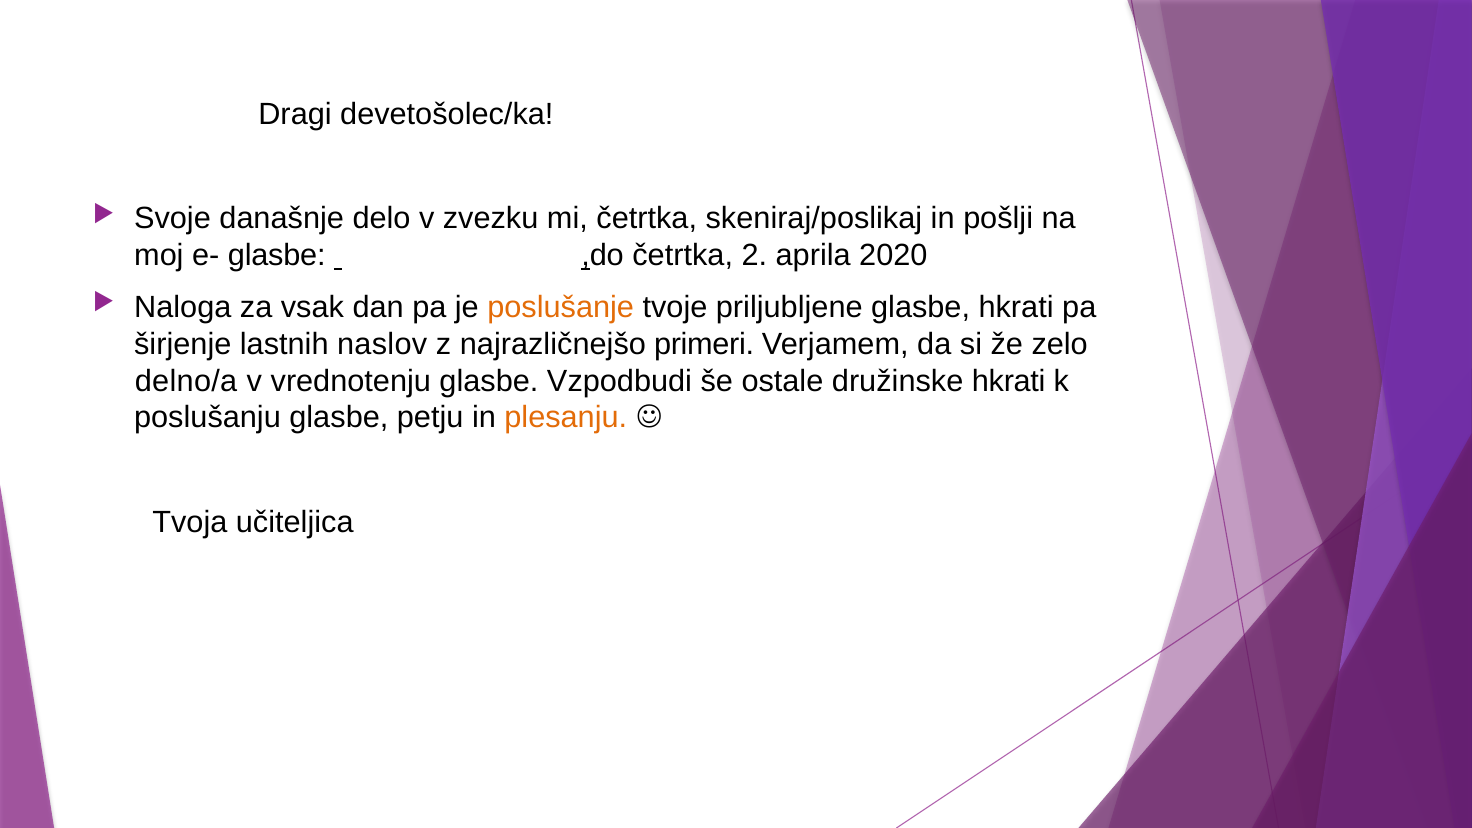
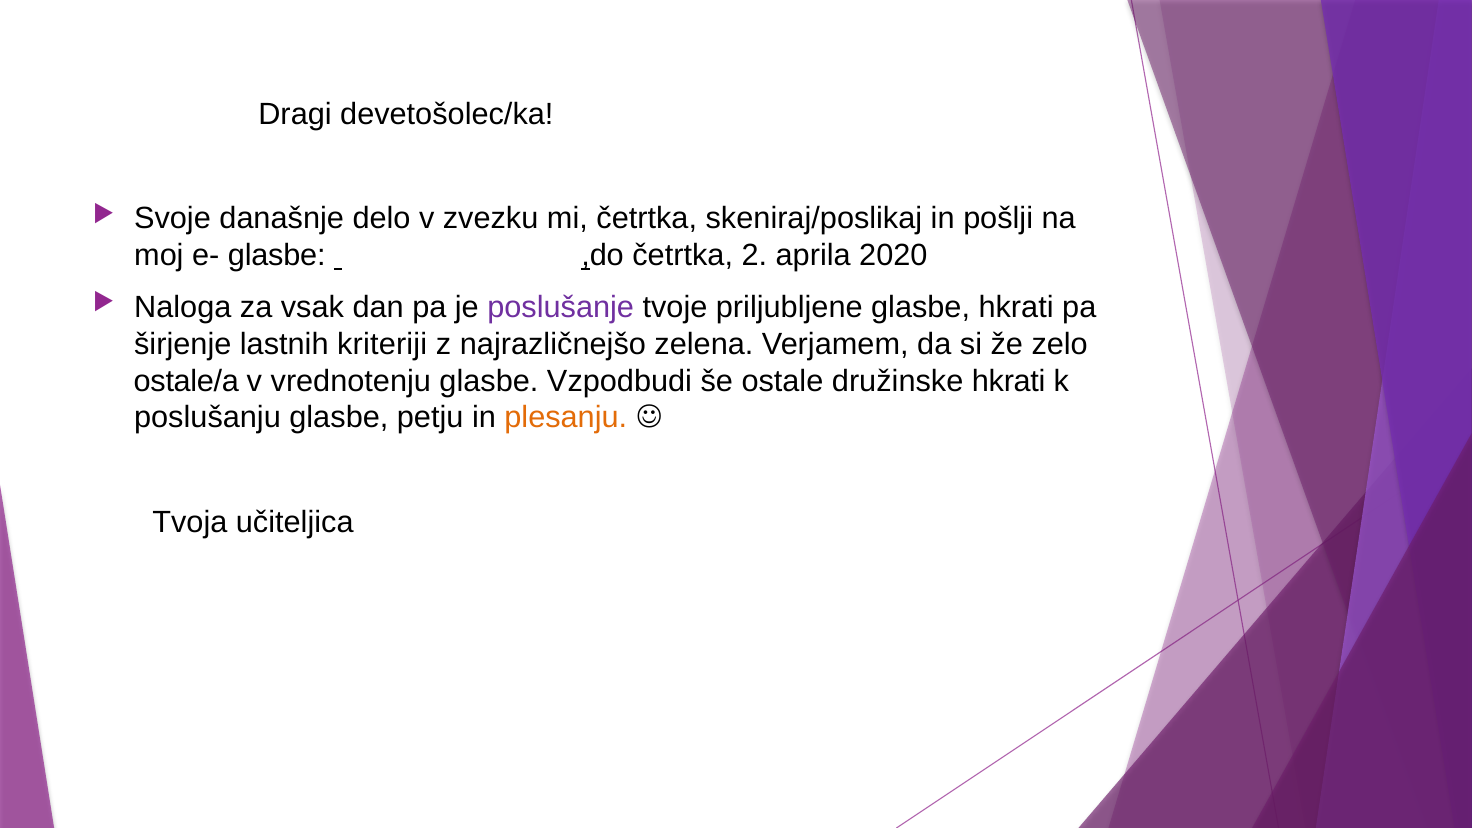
poslušanje colour: orange -> purple
naslov: naslov -> kriteriji
primeri: primeri -> zelena
delno/a: delno/a -> ostale/a
